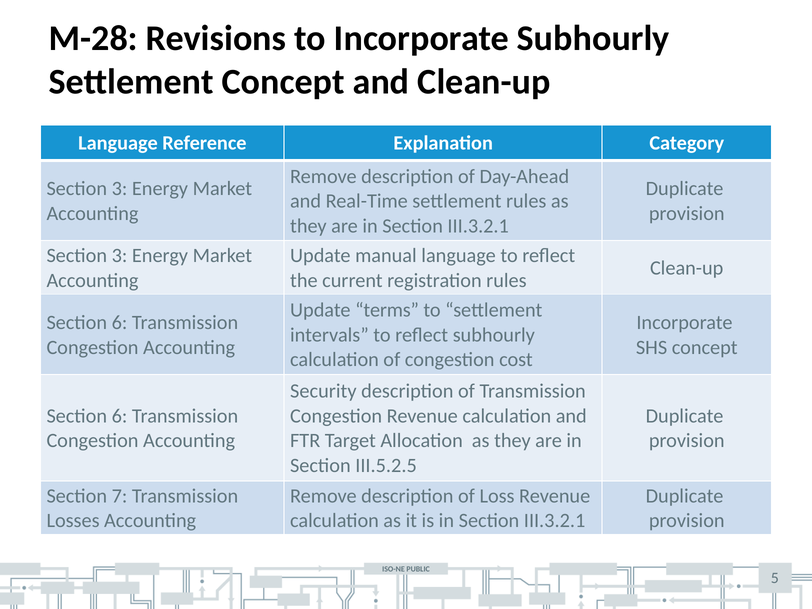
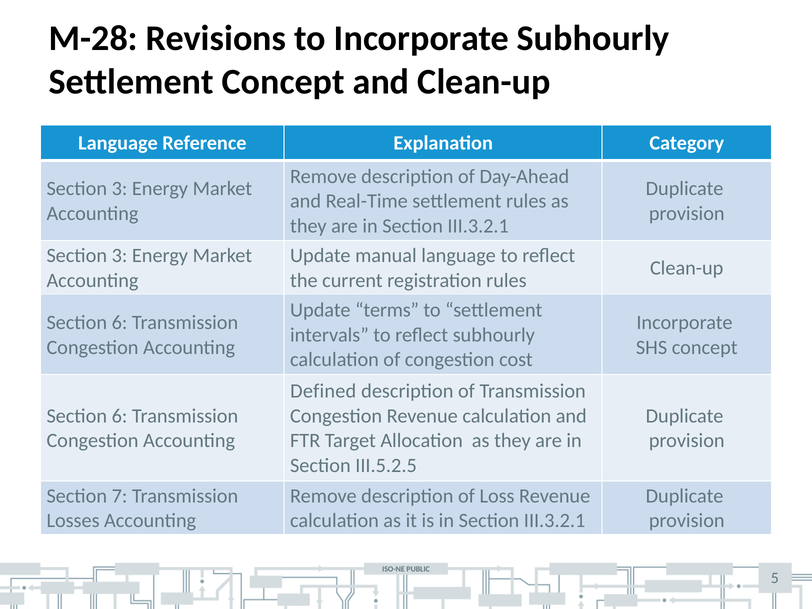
Security: Security -> Defined
